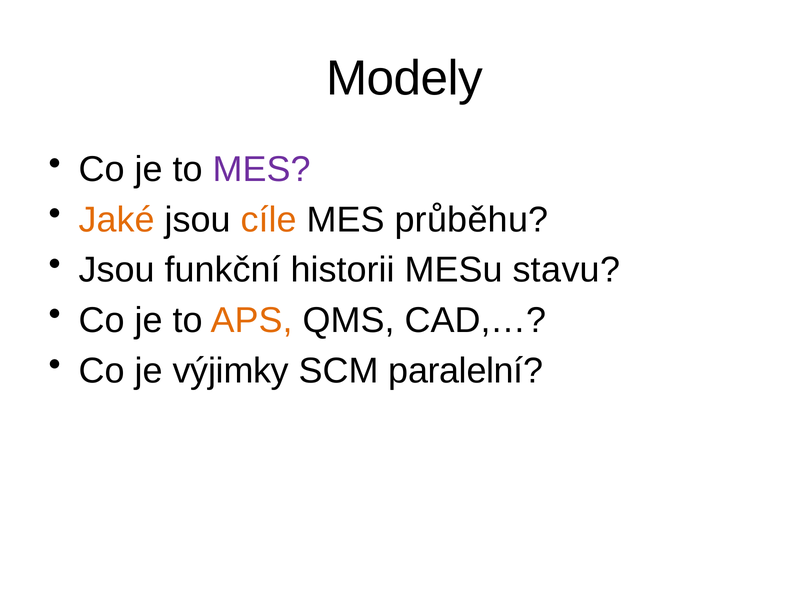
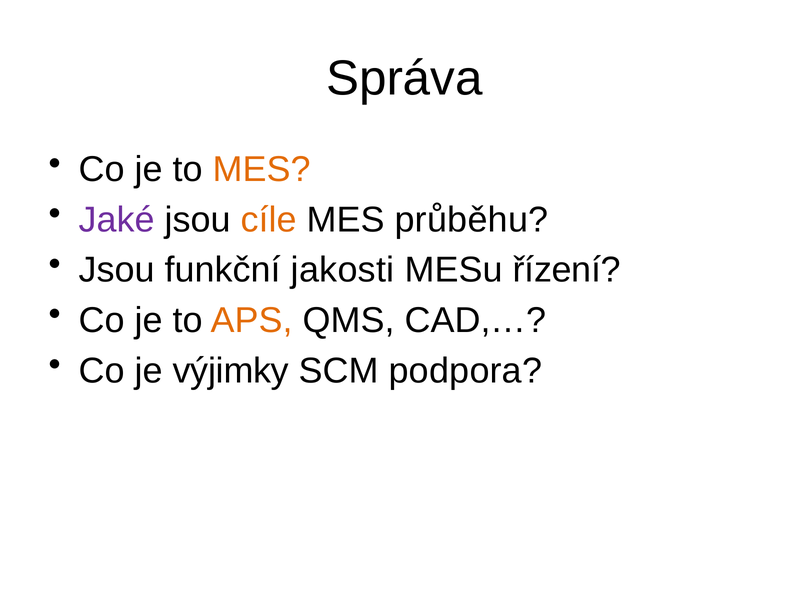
Modely: Modely -> Správa
MES at (262, 170) colour: purple -> orange
Jaké colour: orange -> purple
historii: historii -> jakosti
stavu: stavu -> řízení
paralelní: paralelní -> podpora
